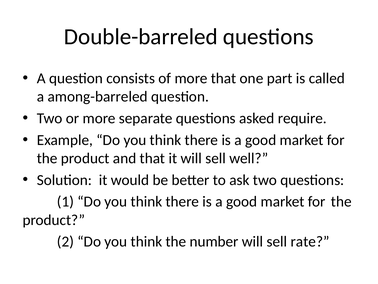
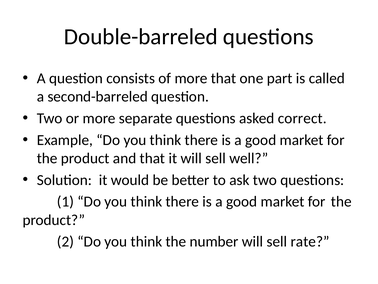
among-barreled: among-barreled -> second-barreled
require: require -> correct
